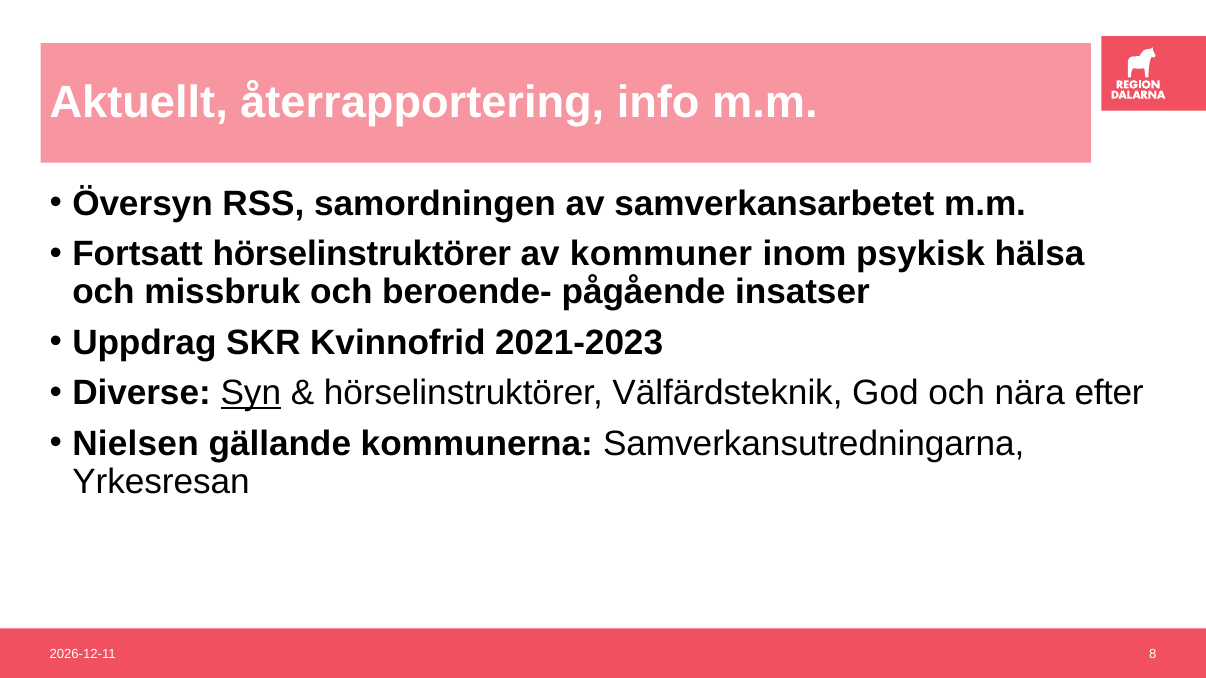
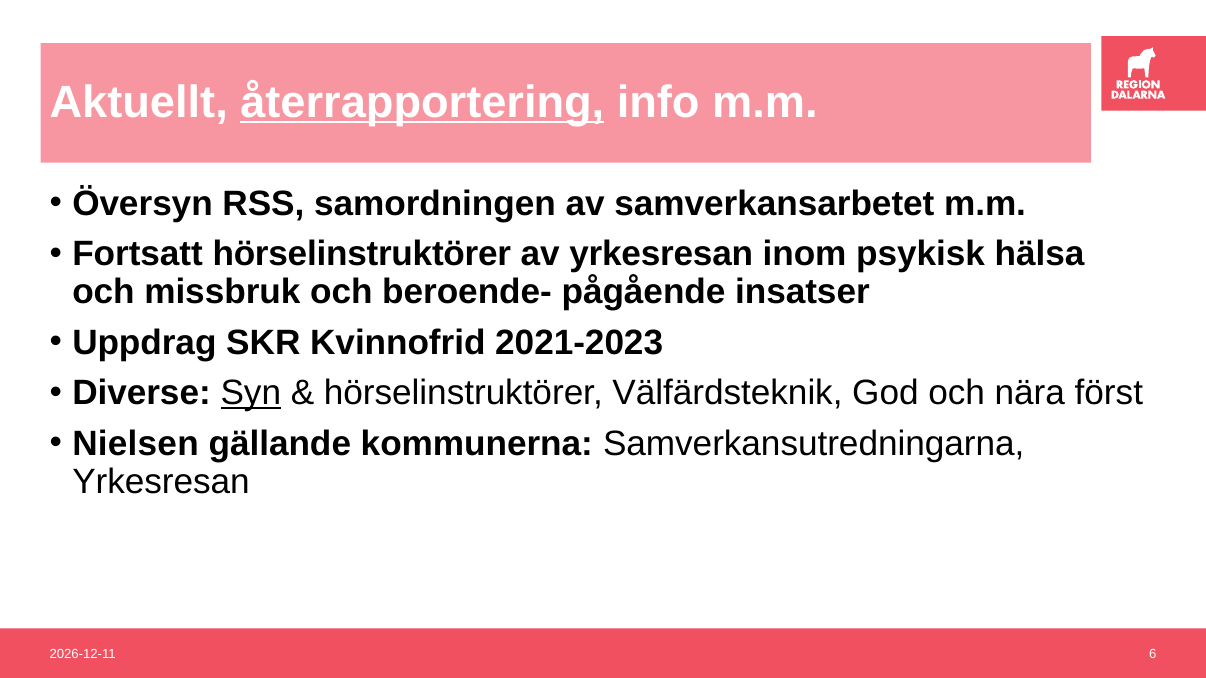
återrapportering underline: none -> present
av kommuner: kommuner -> yrkesresan
efter: efter -> först
8: 8 -> 6
